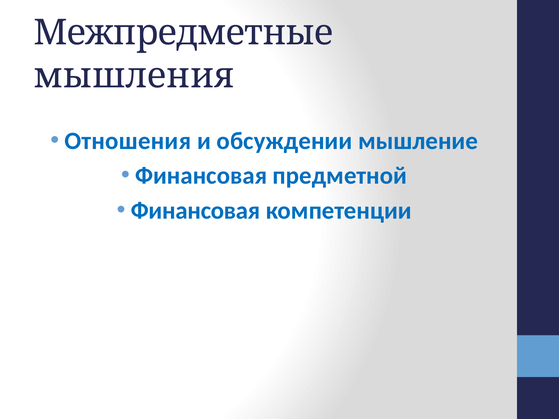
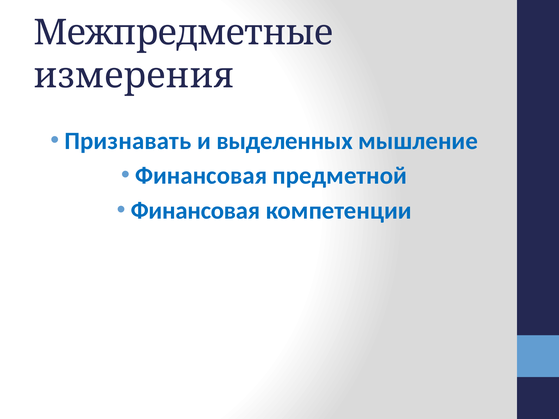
мышления: мышления -> измерения
Отношения: Отношения -> Признавать
обсуждении: обсуждении -> выделенных
